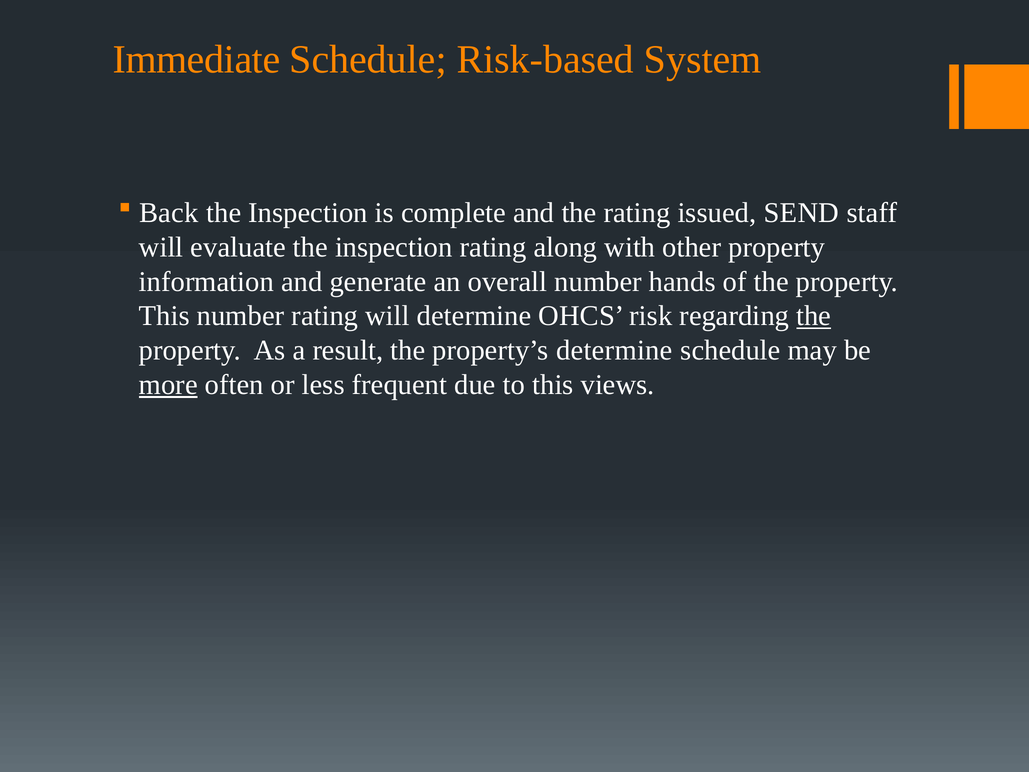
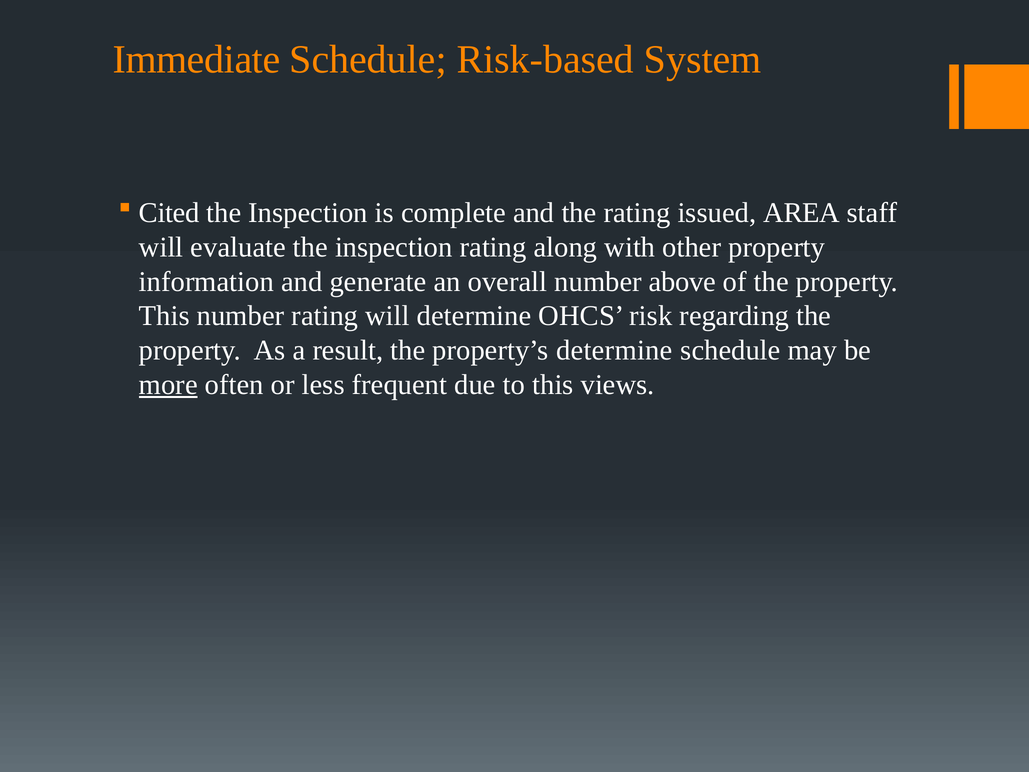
Back: Back -> Cited
SEND: SEND -> AREA
hands: hands -> above
the at (814, 316) underline: present -> none
